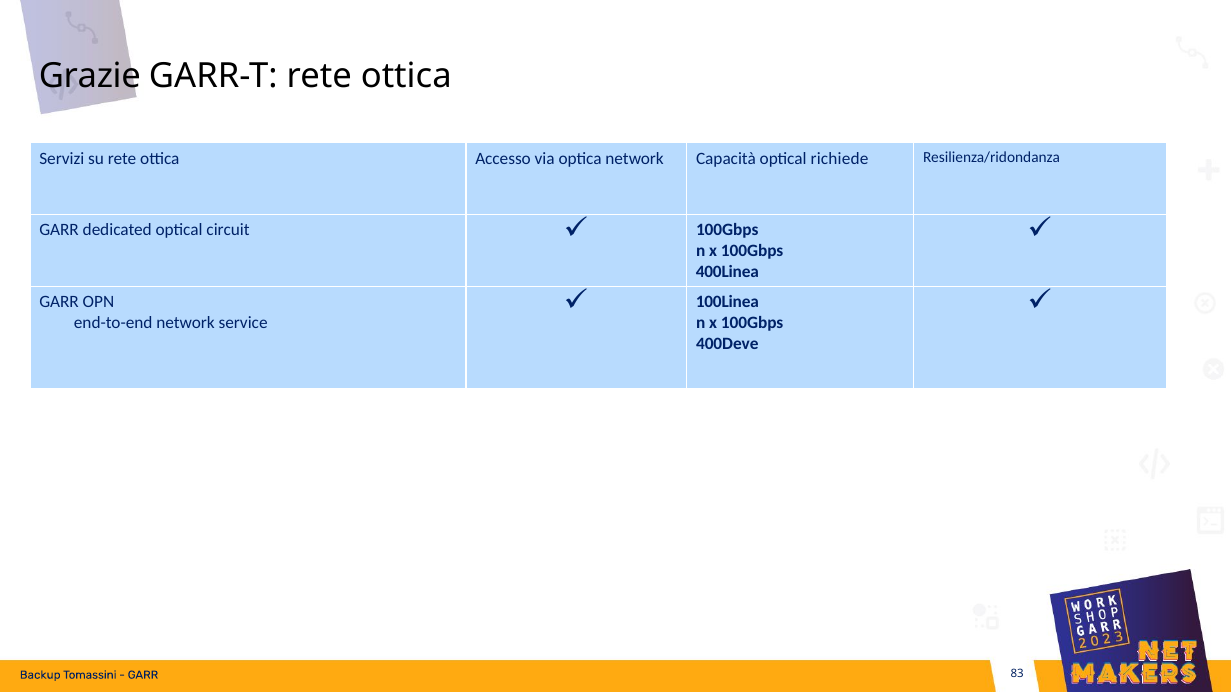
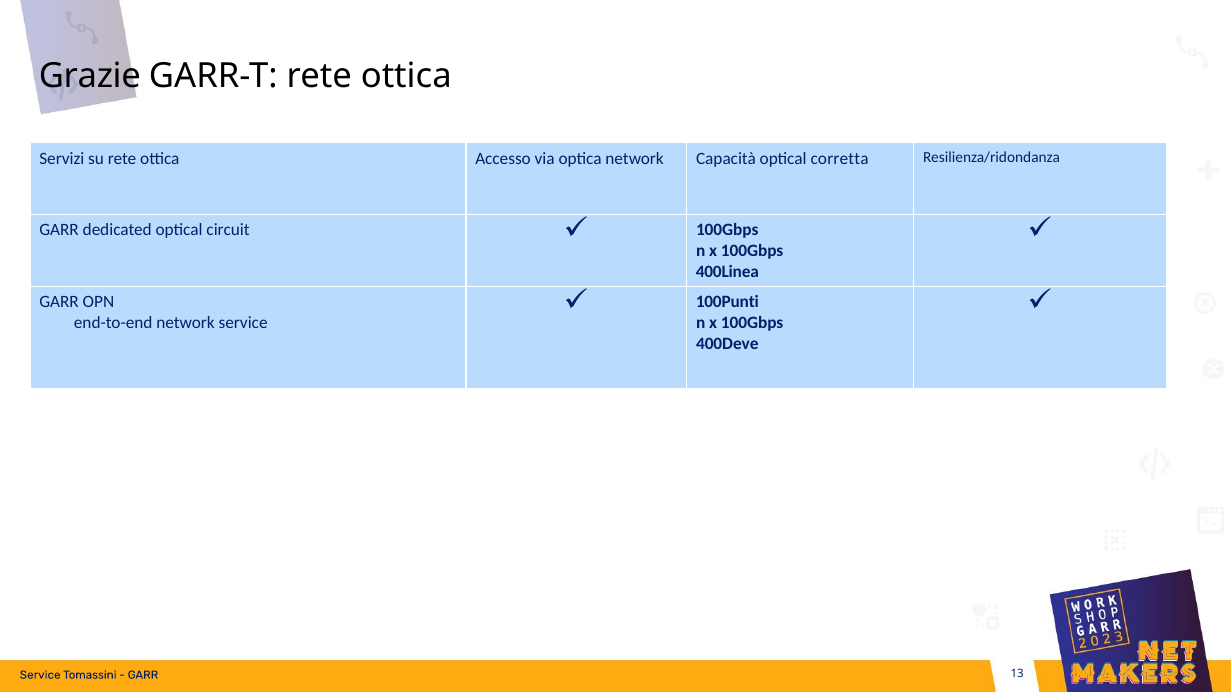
richiede: richiede -> corretta
100Linea: 100Linea -> 100Punti
Backup at (40, 675): Backup -> Service
83: 83 -> 13
